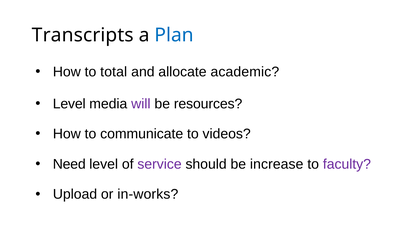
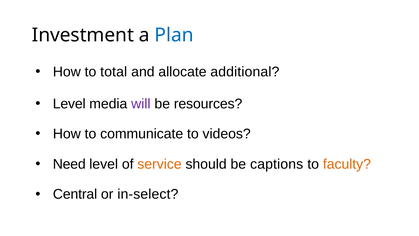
Transcripts: Transcripts -> Investment
academic: academic -> additional
service colour: purple -> orange
increase: increase -> captions
faculty colour: purple -> orange
Upload: Upload -> Central
in-works: in-works -> in-select
